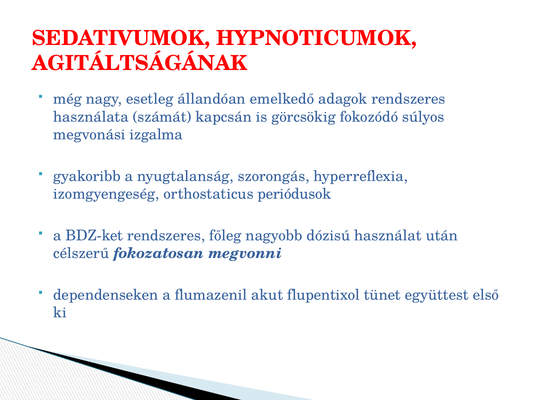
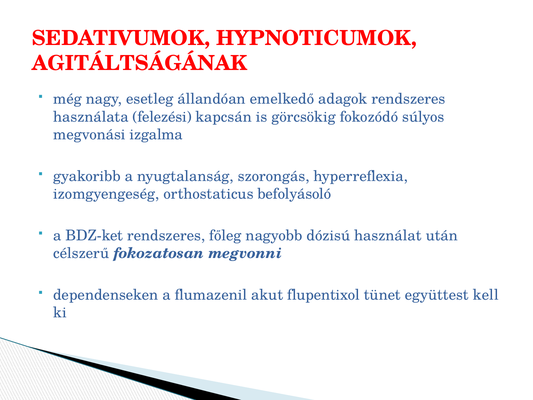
számát: számát -> felezési
periódusok: periódusok -> befolyásoló
első: első -> kell
